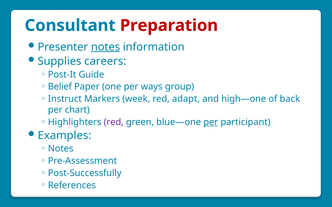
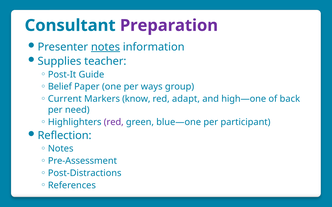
Preparation colour: red -> purple
careers: careers -> teacher
Instruct: Instruct -> Current
week: week -> know
chart: chart -> need
per at (211, 122) underline: present -> none
Examples: Examples -> Reflection
Post-Successfully: Post-Successfully -> Post-Distractions
